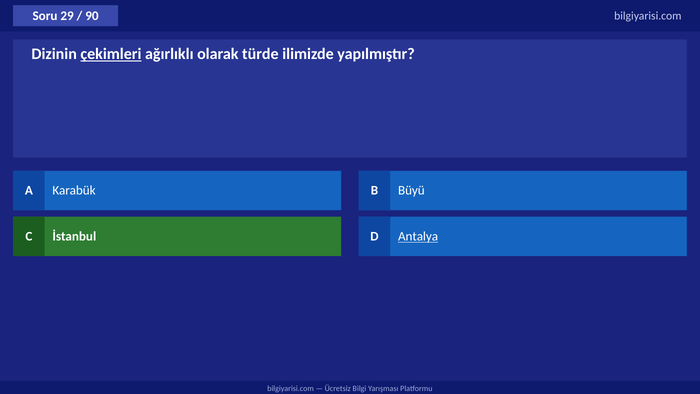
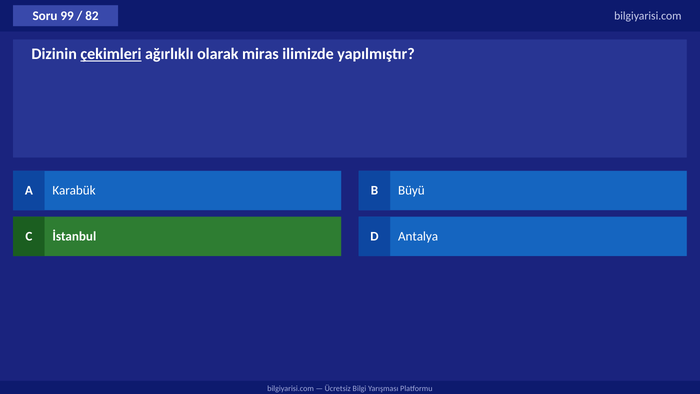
29: 29 -> 99
90: 90 -> 82
türde: türde -> miras
Antalya underline: present -> none
